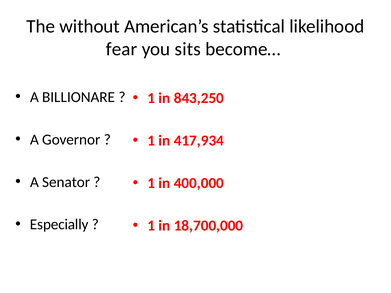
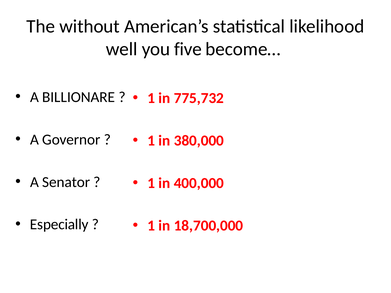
fear: fear -> well
sits: sits -> five
843,250: 843,250 -> 775,732
417,934: 417,934 -> 380,000
